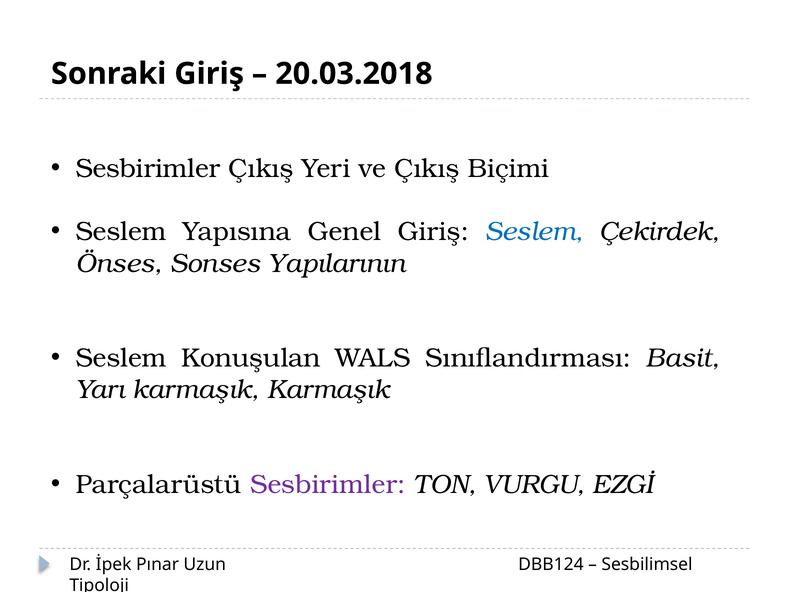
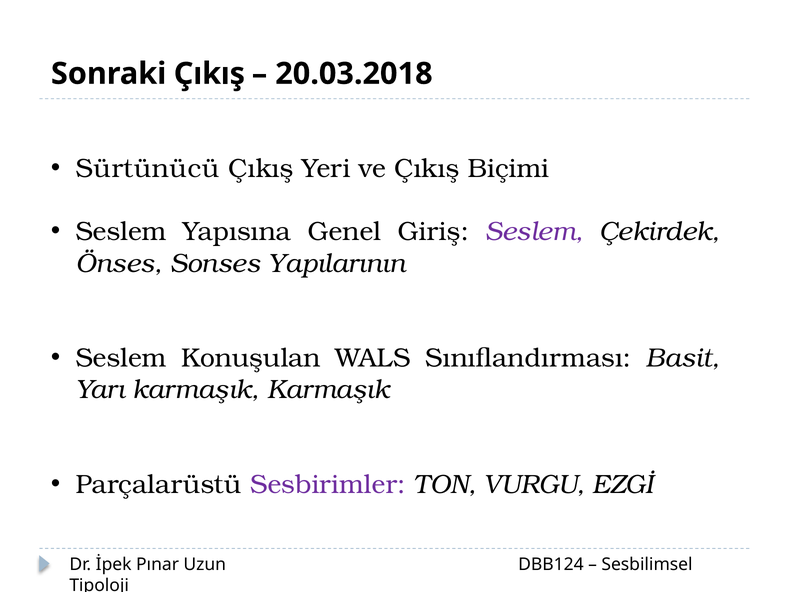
Sonraki Giriş: Giriş -> Çıkış
Sesbirimler at (148, 169): Sesbirimler -> Sürtünücü
Seslem at (534, 232) colour: blue -> purple
